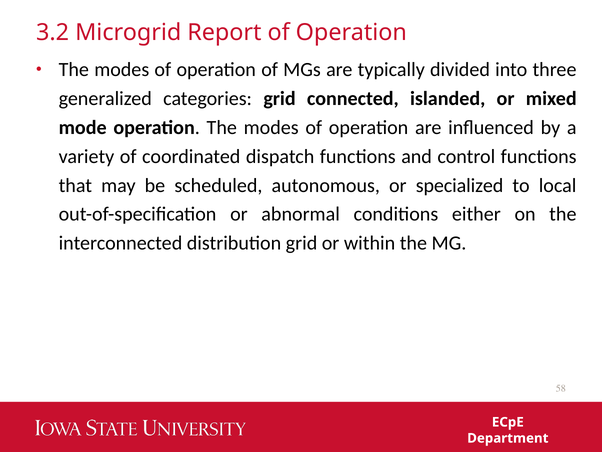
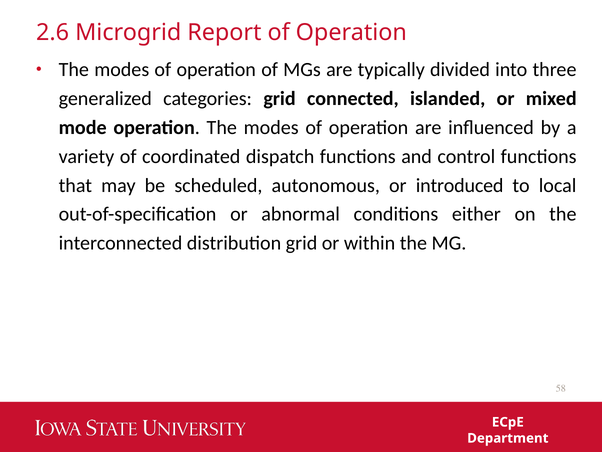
3.2: 3.2 -> 2.6
specialized: specialized -> introduced
